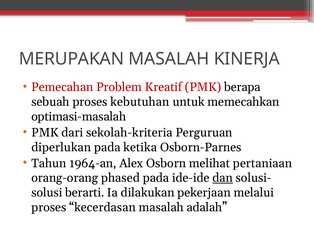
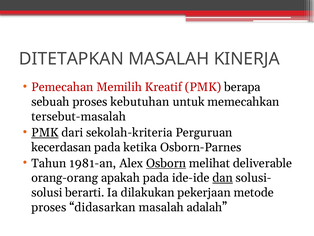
MERUPAKAN: MERUPAKAN -> DITETAPKAN
Problem: Problem -> Memilih
optimasi-masalah: optimasi-masalah -> tersebut-masalah
PMK at (45, 132) underline: none -> present
diperlukan: diperlukan -> kecerdasan
1964-an: 1964-an -> 1981-an
Osborn underline: none -> present
pertaniaan: pertaniaan -> deliverable
phased: phased -> apakah
melalui: melalui -> metode
kecerdasan: kecerdasan -> didasarkan
